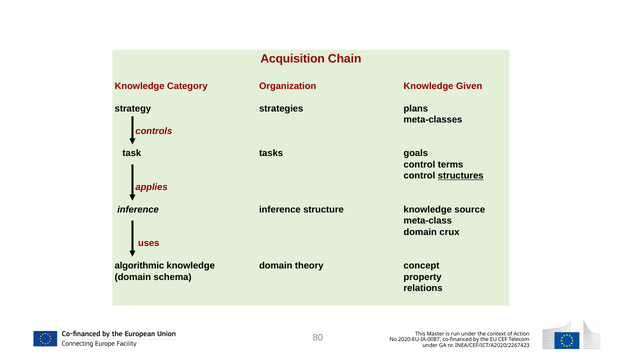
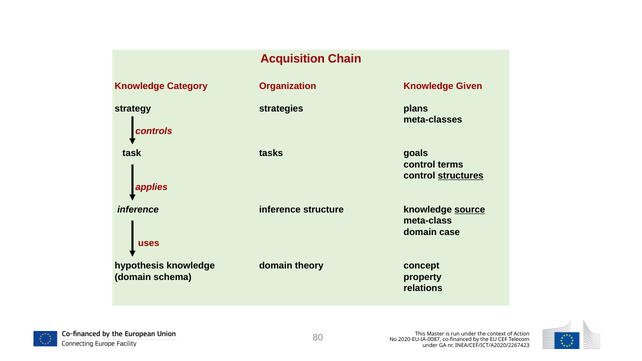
source underline: none -> present
crux: crux -> case
algorithmic: algorithmic -> hypothesis
